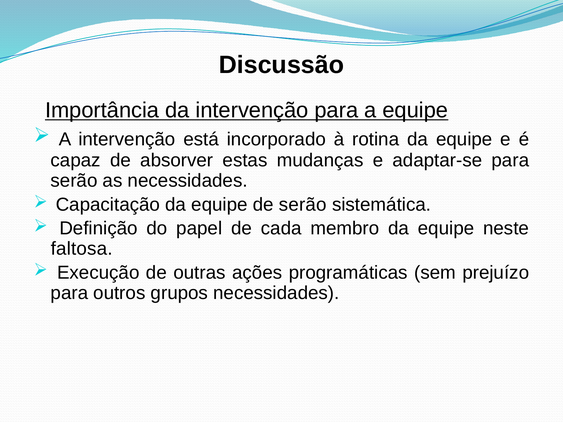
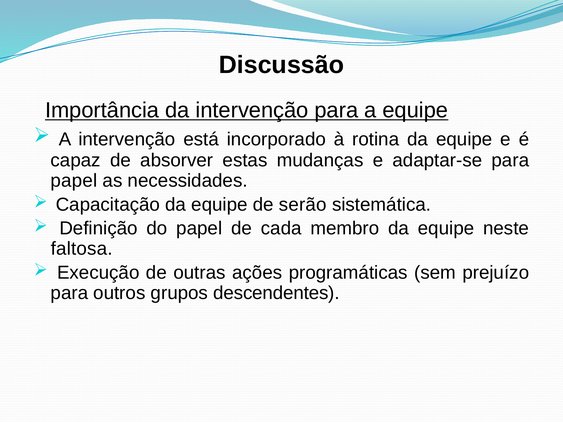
serão at (74, 181): serão -> papel
grupos necessidades: necessidades -> descendentes
